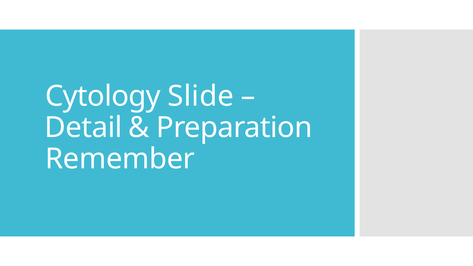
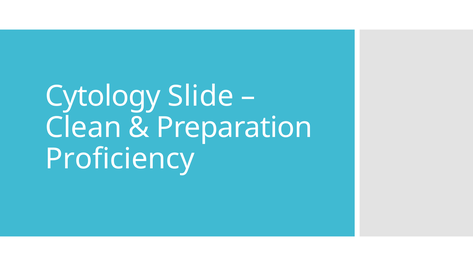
Detail: Detail -> Clean
Remember: Remember -> Proficiency
